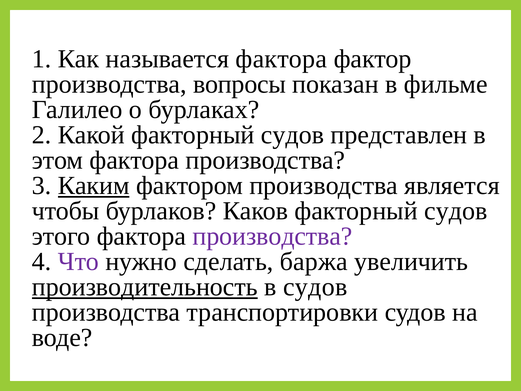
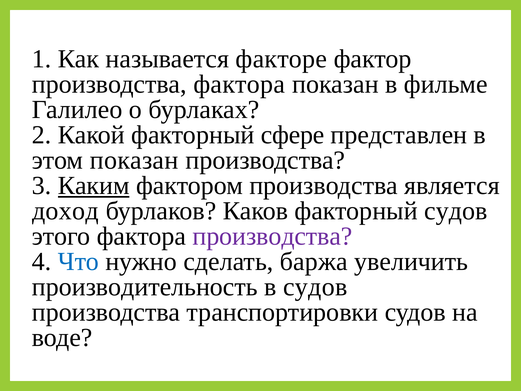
называется фактора: фактора -> факторе
производства вопросы: вопросы -> фактора
Какой факторный судов: судов -> сфере
этом фактора: фактора -> показан
чтобы: чтобы -> доход
Что colour: purple -> blue
производительность underline: present -> none
